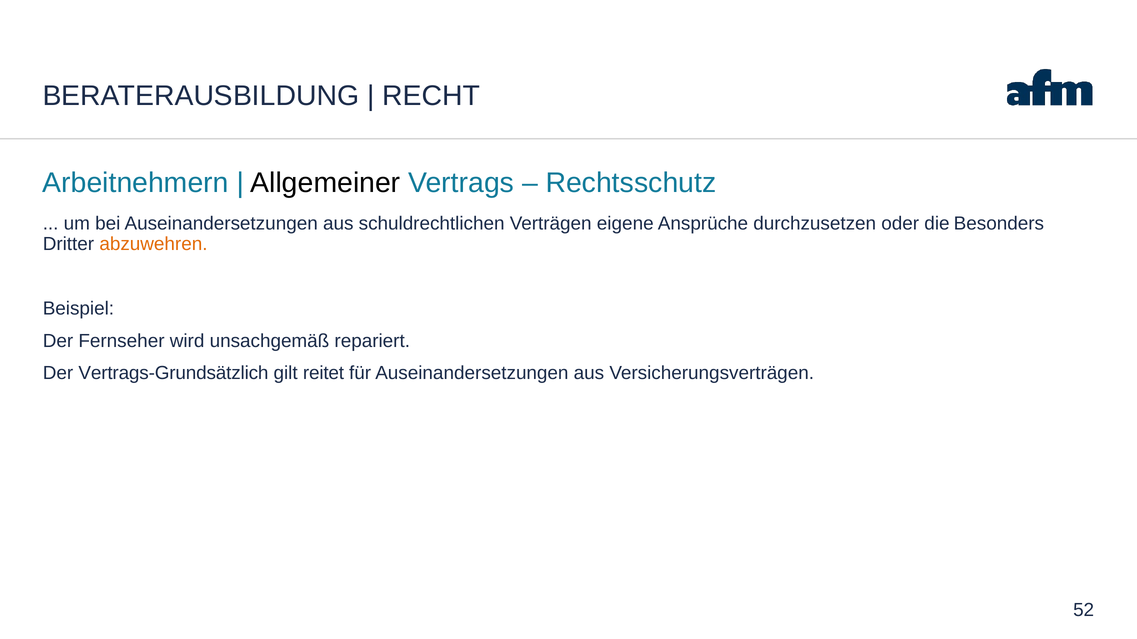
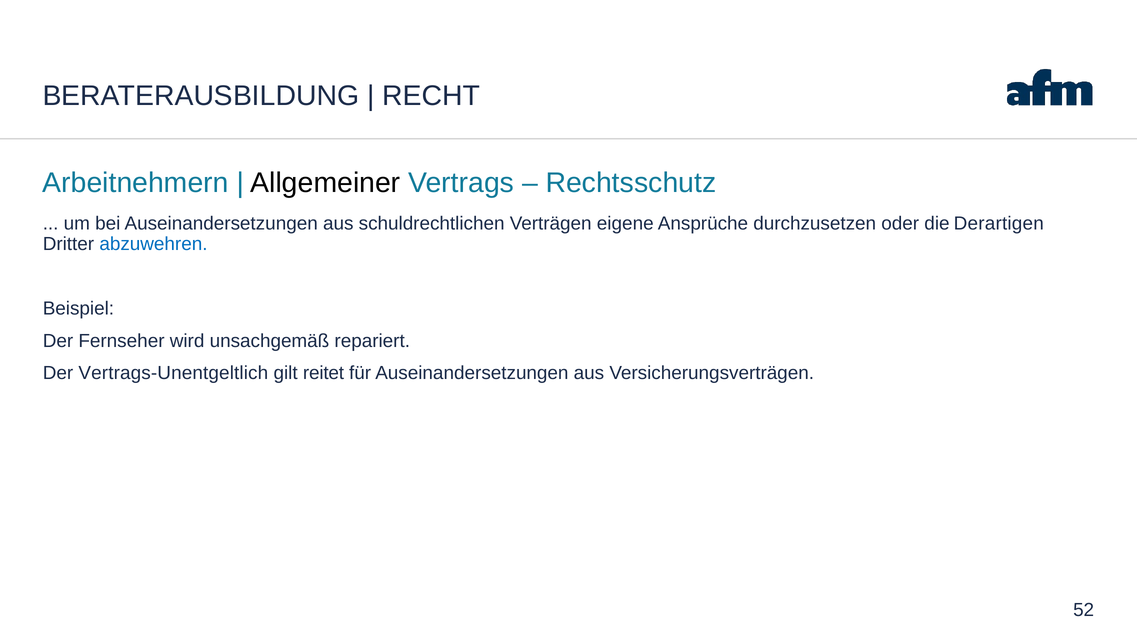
Besonders: Besonders -> Derartigen
abzuwehren colour: orange -> blue
Vertrags-Grundsätzlich: Vertrags-Grundsätzlich -> Vertrags-Unentgeltlich
